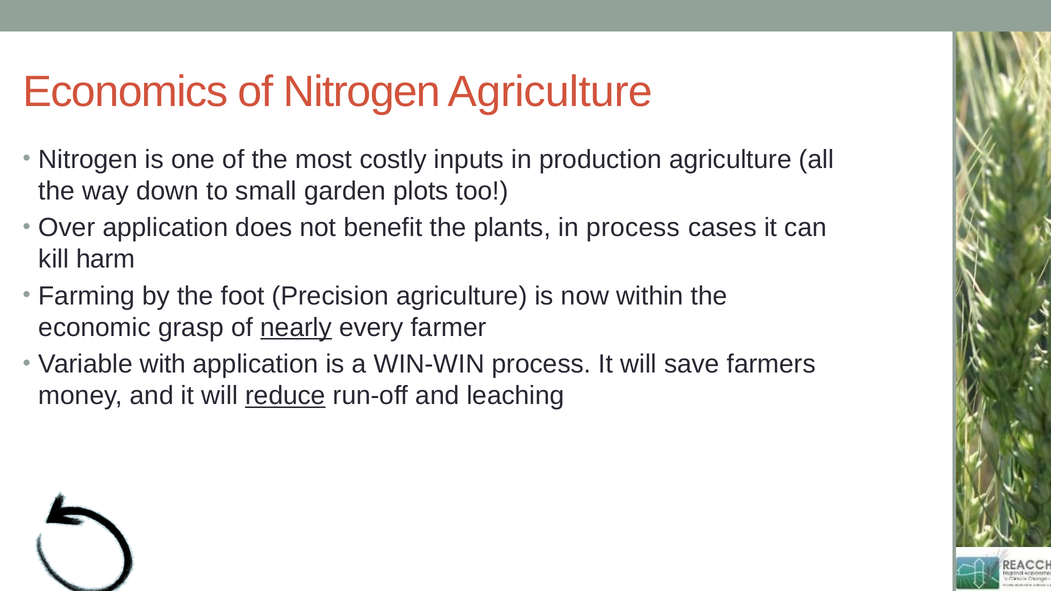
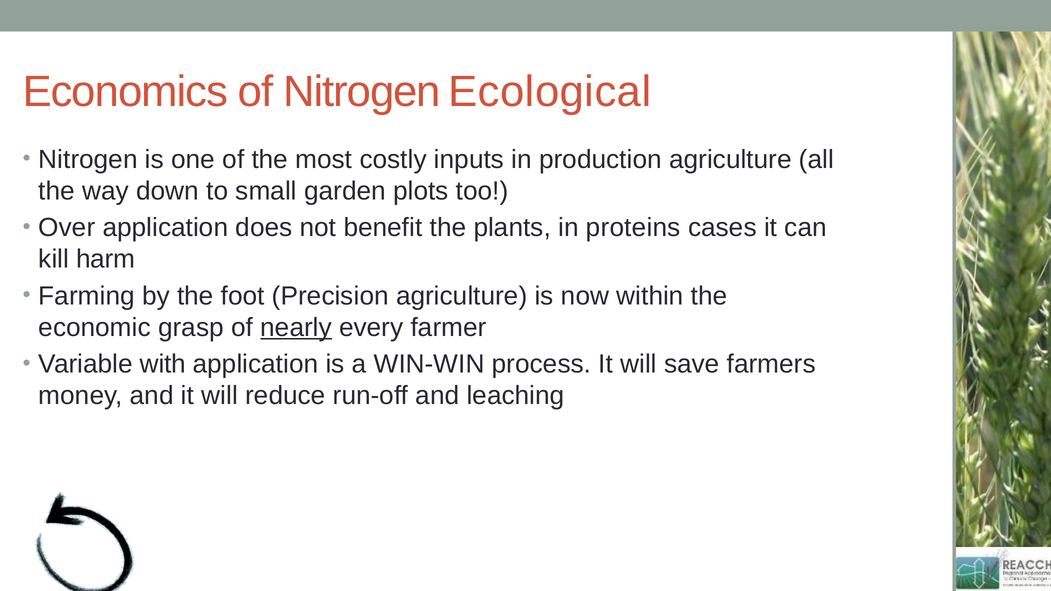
Nitrogen Agriculture: Agriculture -> Ecological
in process: process -> proteins
reduce underline: present -> none
